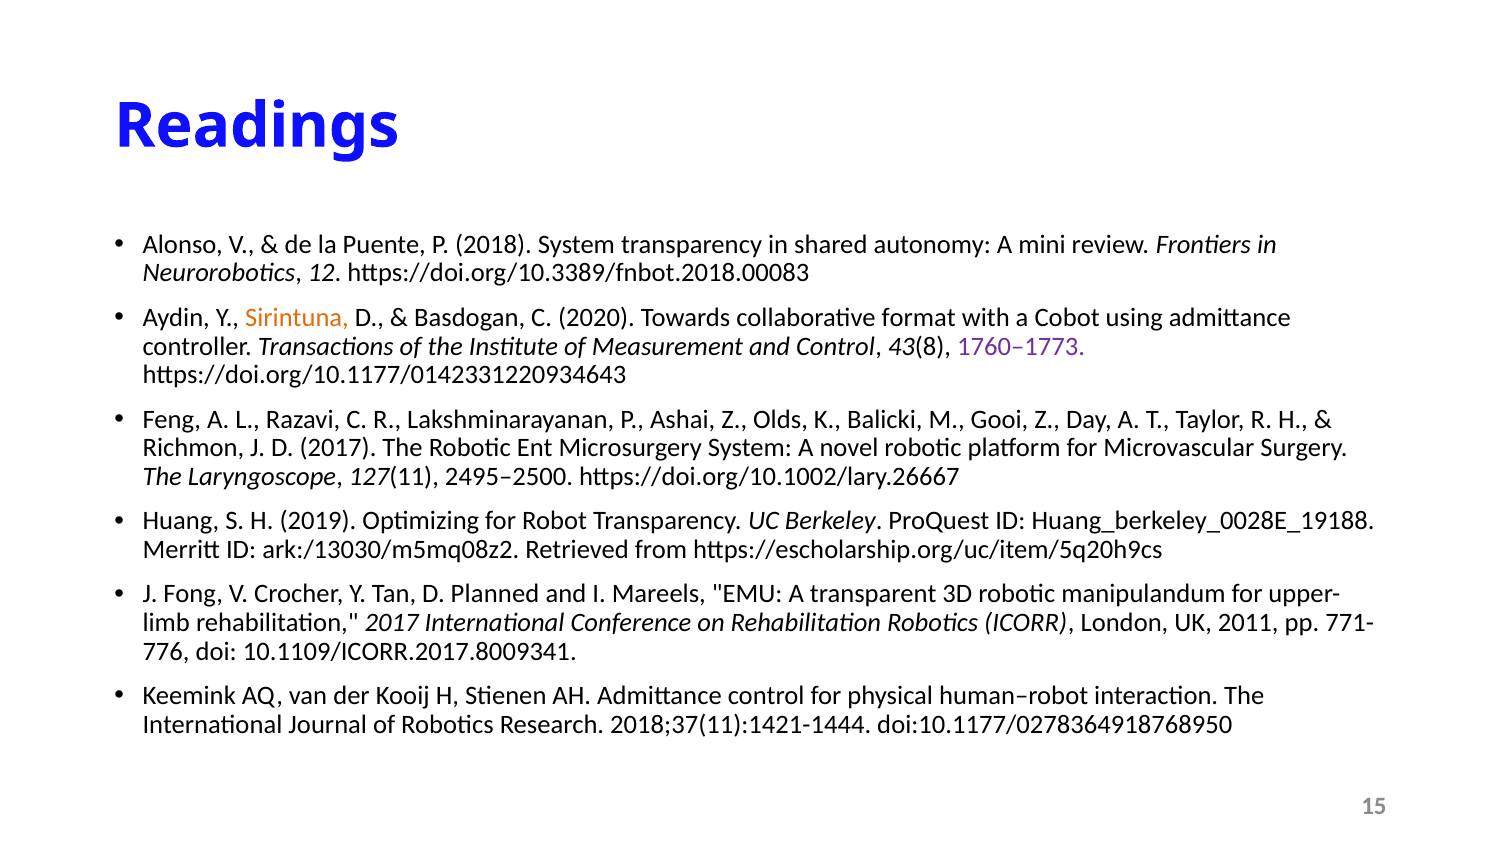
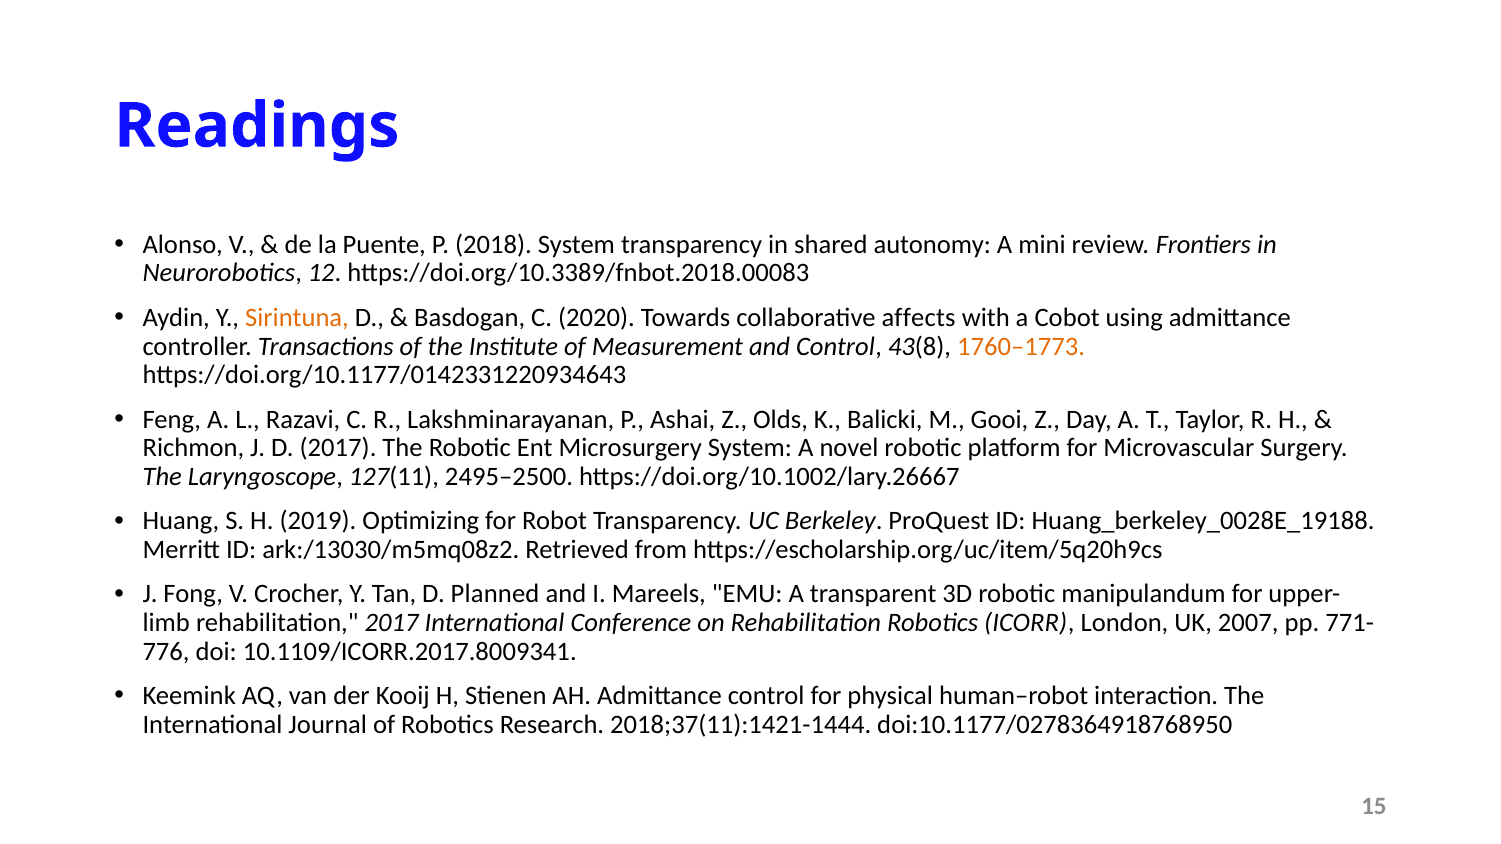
format: format -> affects
1760–1773 colour: purple -> orange
2011: 2011 -> 2007
